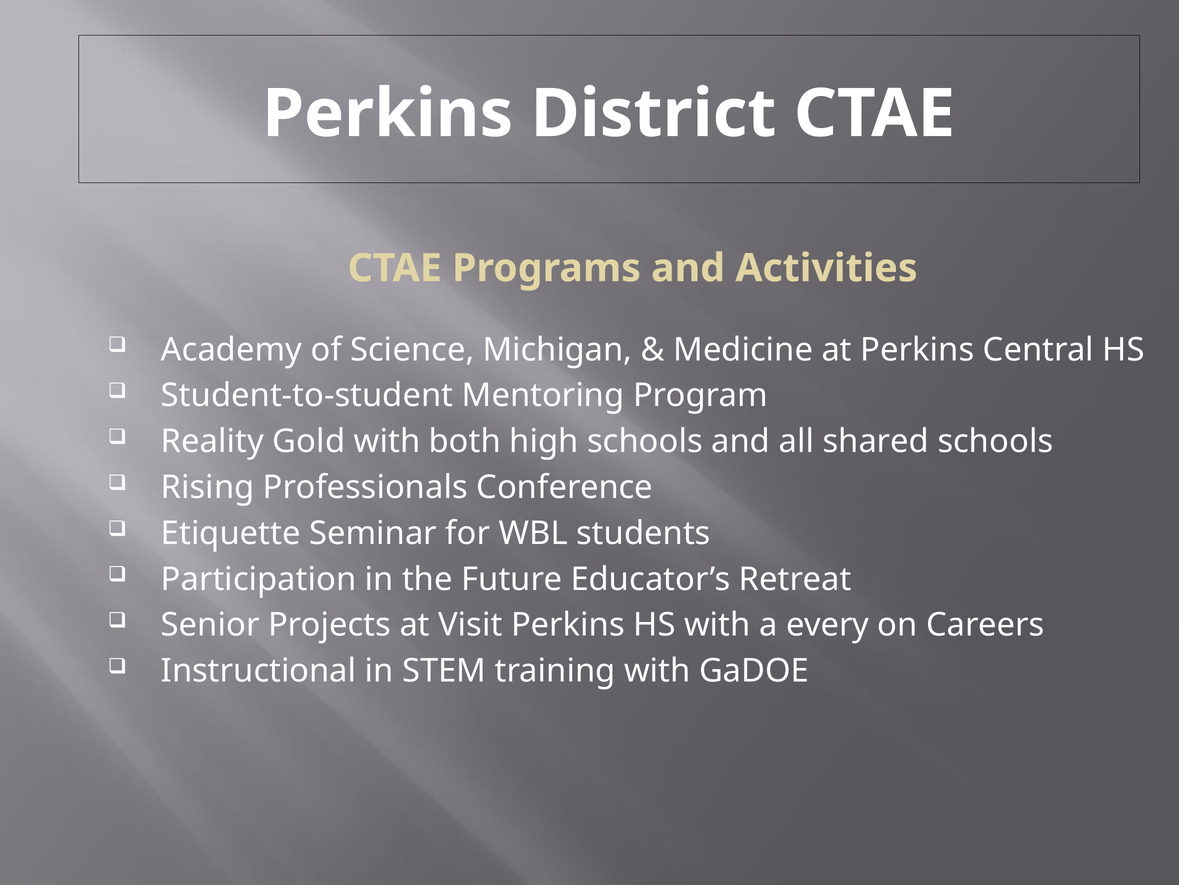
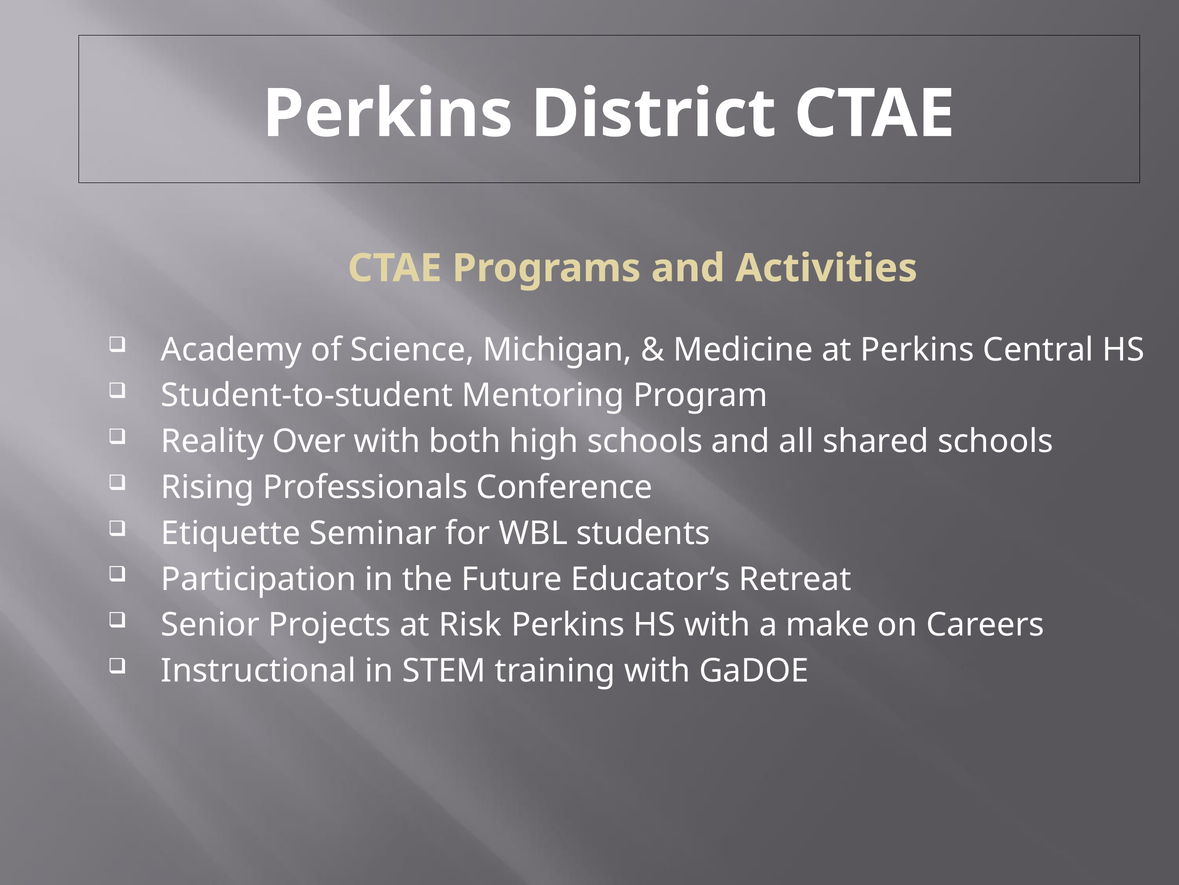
Gold: Gold -> Over
Visit: Visit -> Risk
every: every -> make
